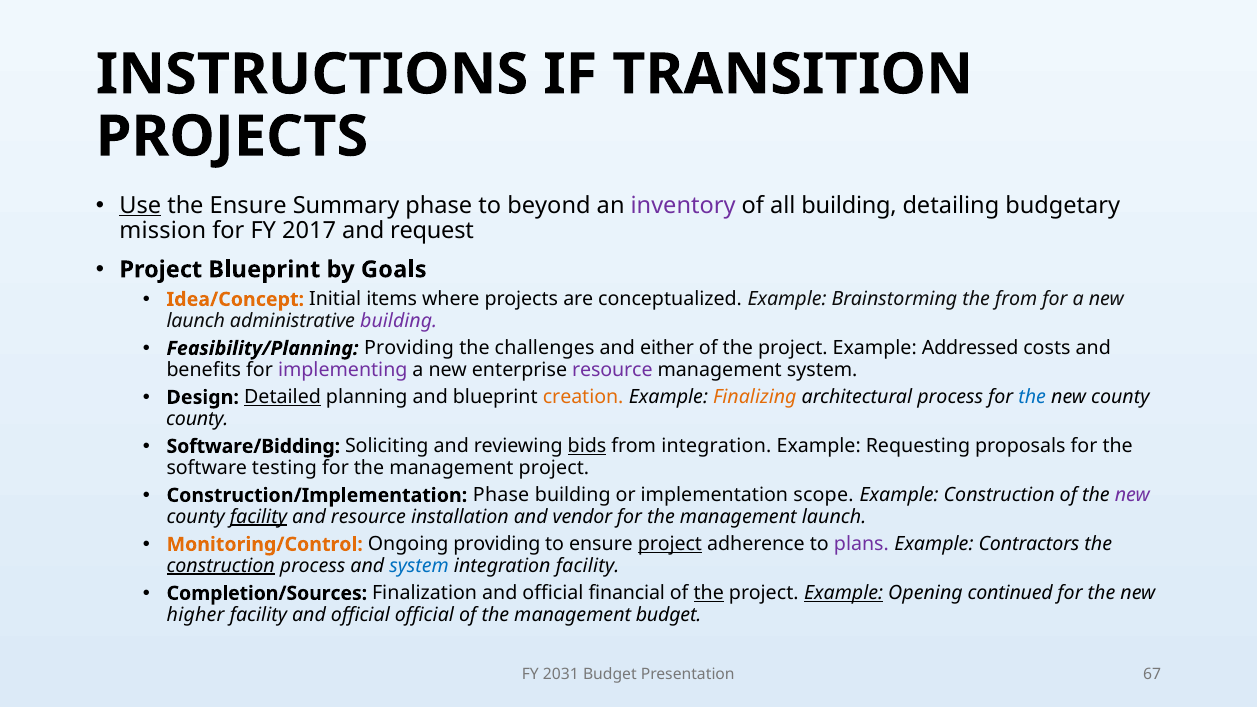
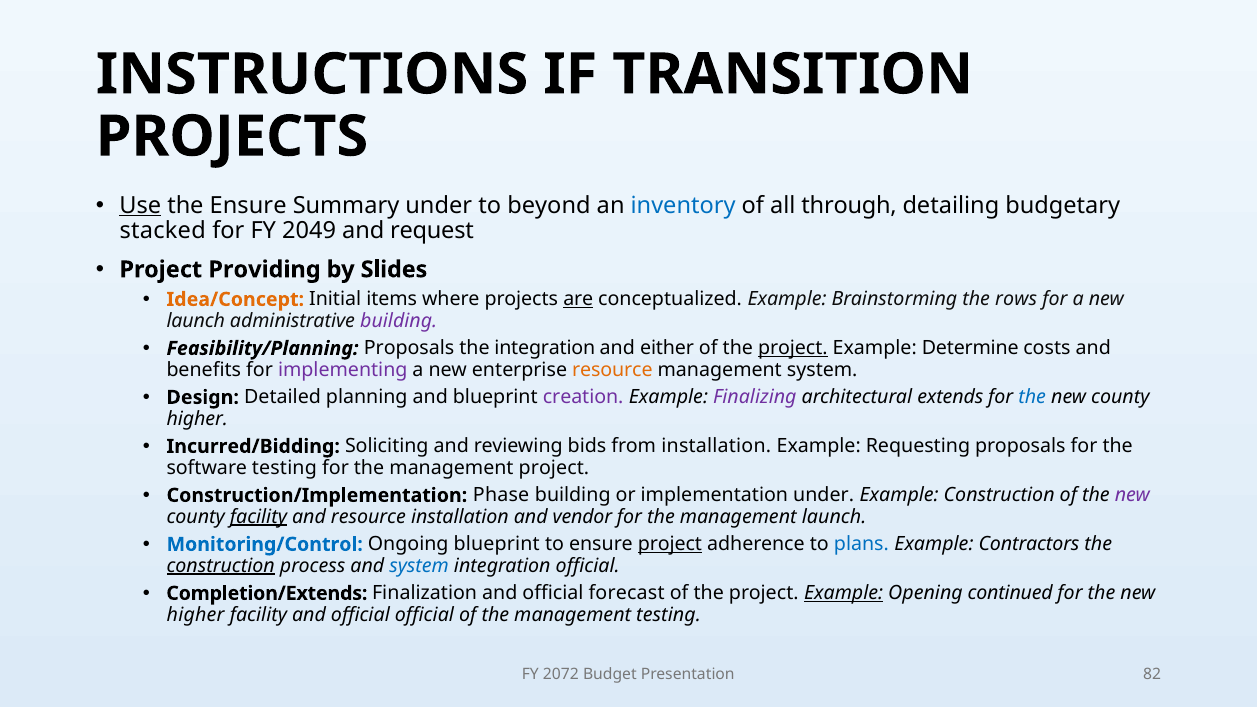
Summary phase: phase -> under
inventory colour: purple -> blue
all building: building -> through
mission: mission -> stacked
2017: 2017 -> 2049
Project Blueprint: Blueprint -> Providing
Goals: Goals -> Slides
are underline: none -> present
the from: from -> rows
Feasibility/Planning Providing: Providing -> Proposals
the challenges: challenges -> integration
project at (793, 348) underline: none -> present
Addressed: Addressed -> Determine
resource at (612, 370) colour: purple -> orange
Detailed underline: present -> none
creation colour: orange -> purple
Finalizing colour: orange -> purple
architectural process: process -> extends
county at (197, 419): county -> higher
Software/Bidding: Software/Bidding -> Incurred/Bidding
bids underline: present -> none
from integration: integration -> installation
implementation scope: scope -> under
Monitoring/Control colour: orange -> blue
Ongoing providing: providing -> blueprint
plans colour: purple -> blue
integration facility: facility -> official
Completion/Sources: Completion/Sources -> Completion/Extends
financial: financial -> forecast
the at (709, 593) underline: present -> none
management budget: budget -> testing
2031: 2031 -> 2072
67: 67 -> 82
